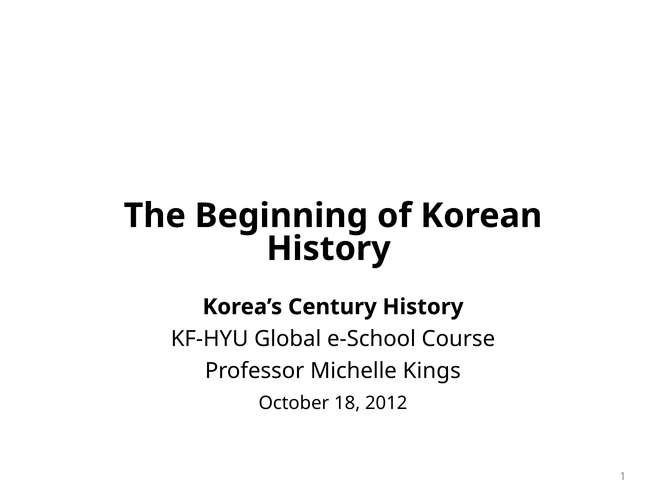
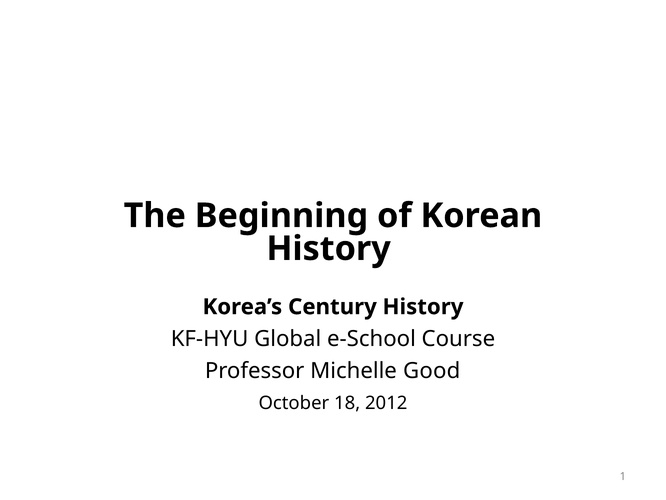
Kings: Kings -> Good
